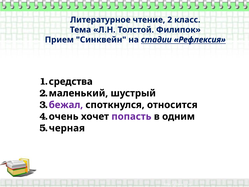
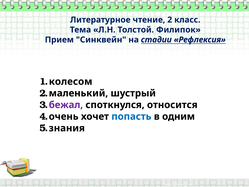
средства: средства -> колесом
попасть colour: purple -> blue
черная: черная -> знания
